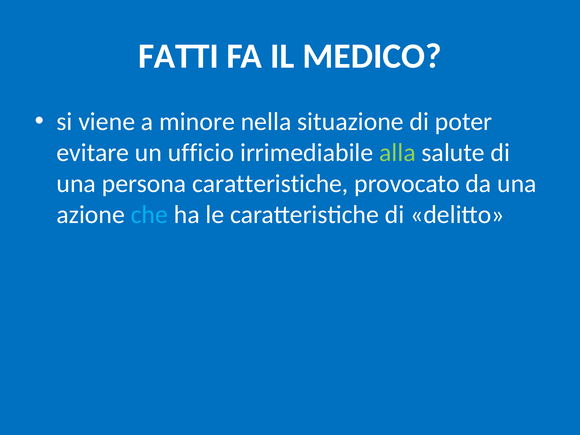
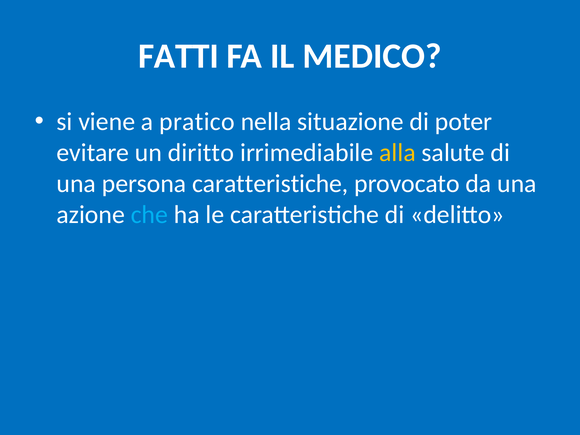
minore: minore -> pratico
ufficio: ufficio -> diritto
alla colour: light green -> yellow
